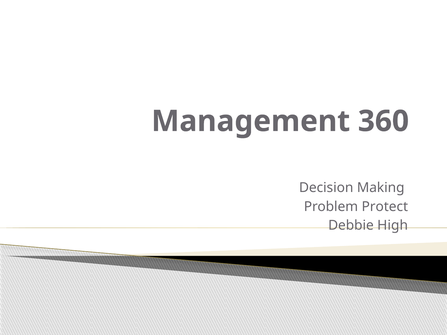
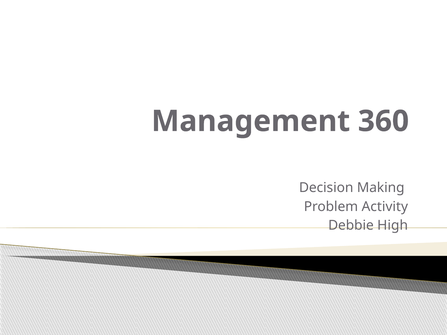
Protect: Protect -> Activity
